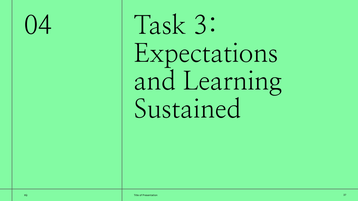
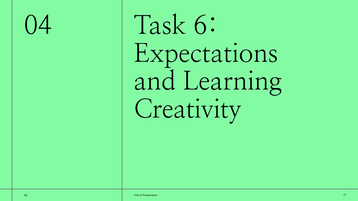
3: 3 -> 6
Sustained: Sustained -> Creativity
